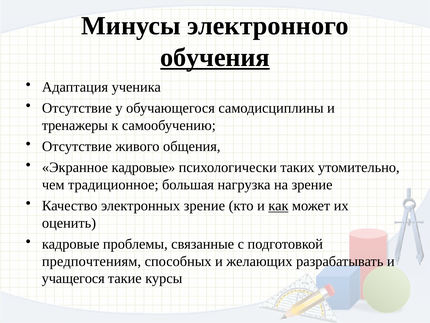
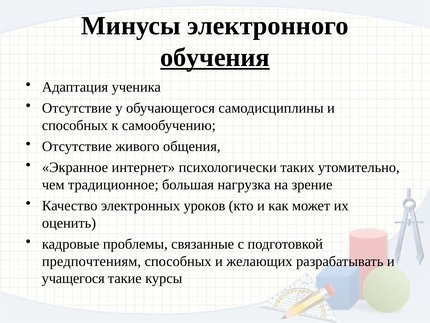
тренажеры at (75, 125): тренажеры -> способных
Экранное кадровые: кадровые -> интернет
электронных зрение: зрение -> уроков
как underline: present -> none
